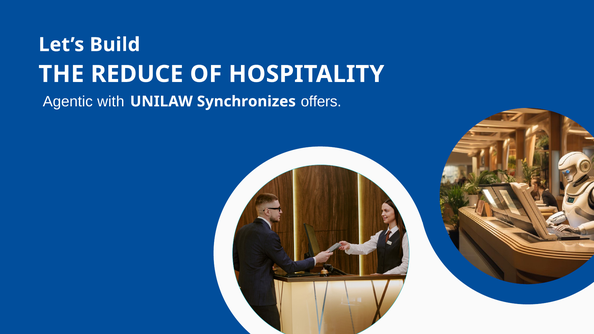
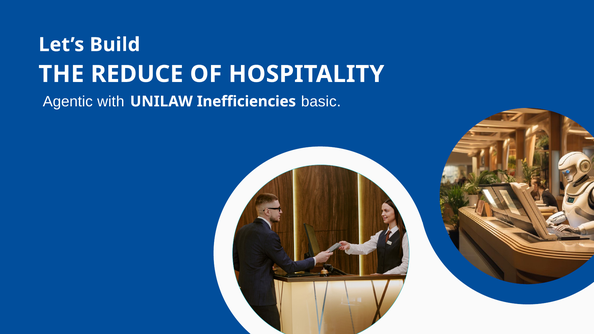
offers: offers -> basic
Synchronizes: Synchronizes -> Inefficiencies
